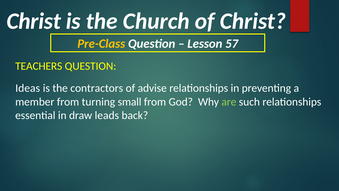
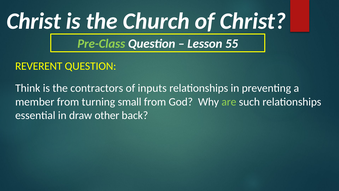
Pre-Class colour: yellow -> light green
57: 57 -> 55
TEACHERS: TEACHERS -> REVERENT
Ideas: Ideas -> Think
advise: advise -> inputs
leads: leads -> other
